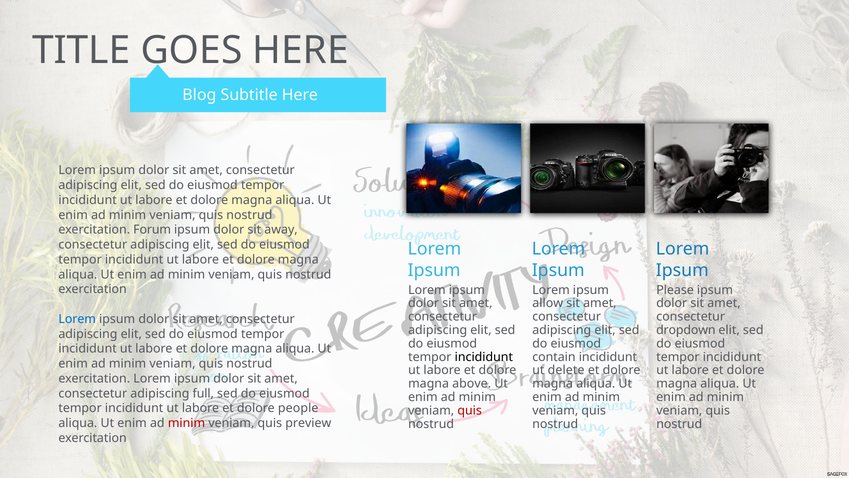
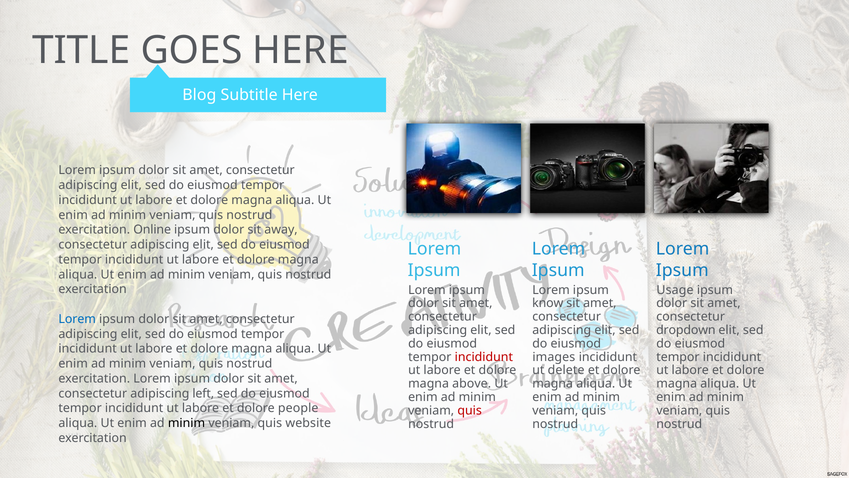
Forum: Forum -> Online
Please: Please -> Usage
allow: allow -> know
incididunt at (484, 357) colour: black -> red
contain: contain -> images
full: full -> left
minim at (186, 423) colour: red -> black
preview: preview -> website
